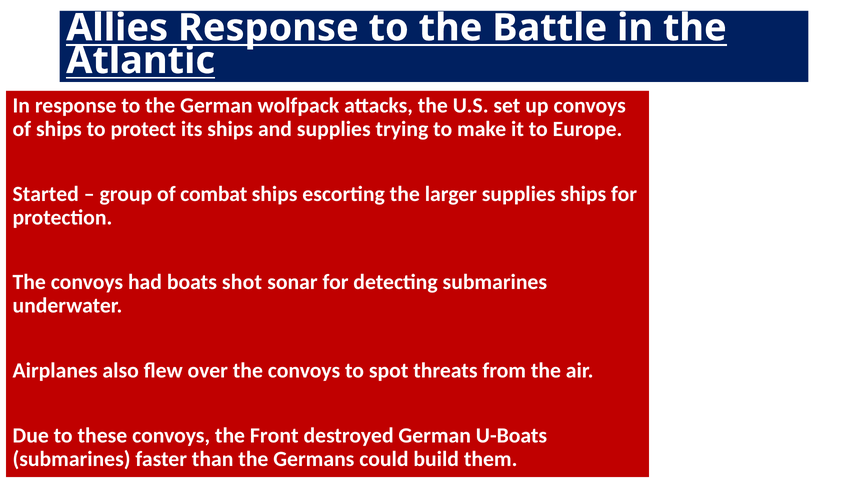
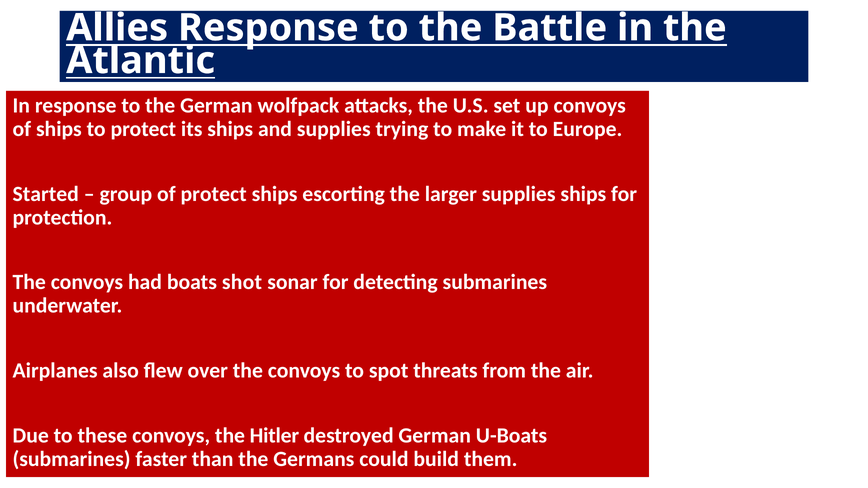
of combat: combat -> protect
Front: Front -> Hitler
